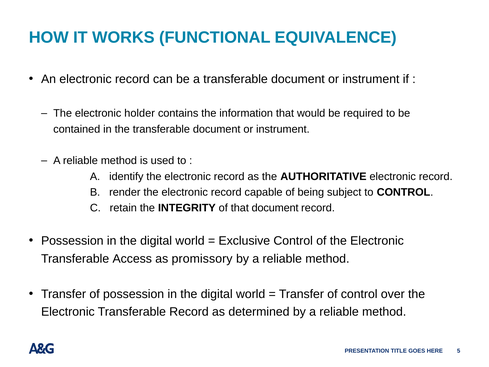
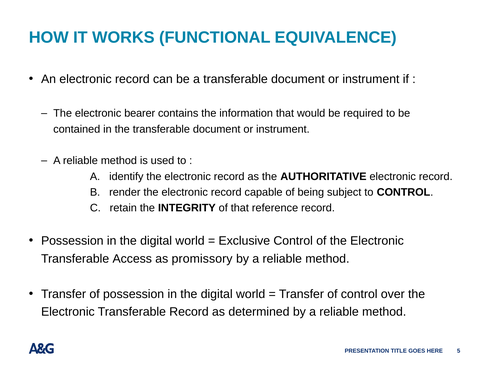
holder: holder -> bearer
that document: document -> reference
